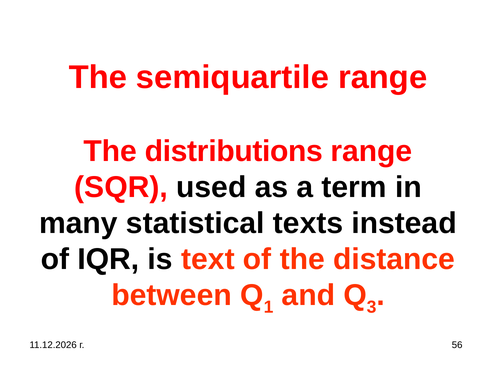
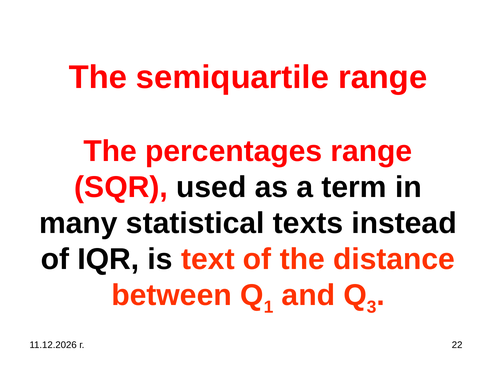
distributions: distributions -> percentages
56: 56 -> 22
